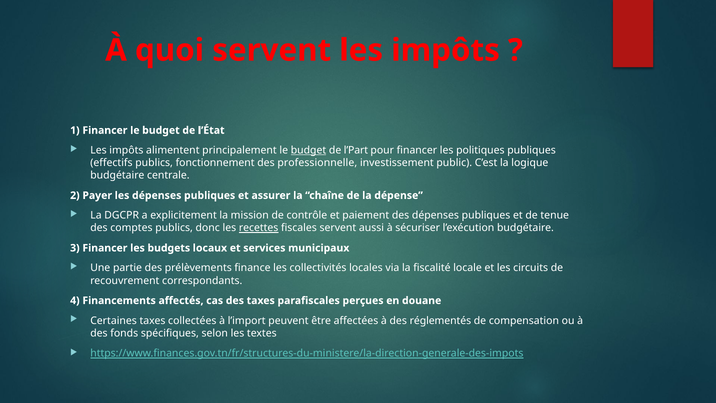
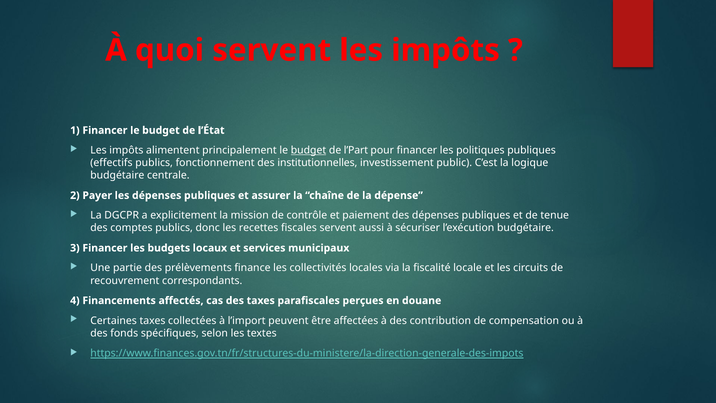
professionnelle: professionnelle -> institutionnelles
recettes underline: present -> none
réglementés: réglementés -> contribution
